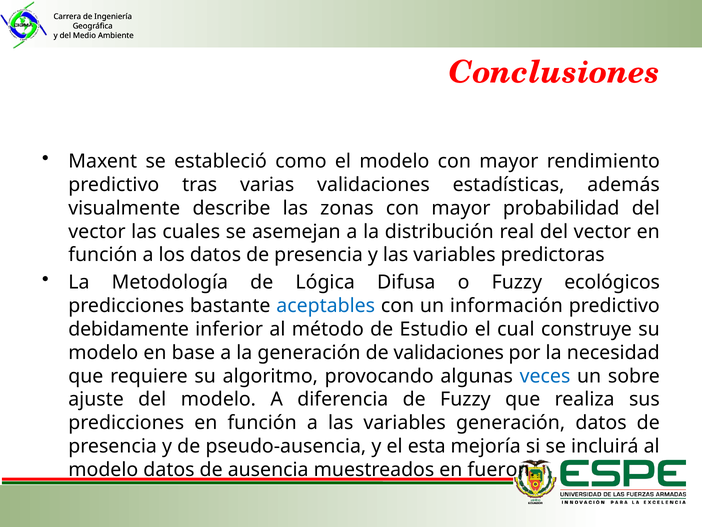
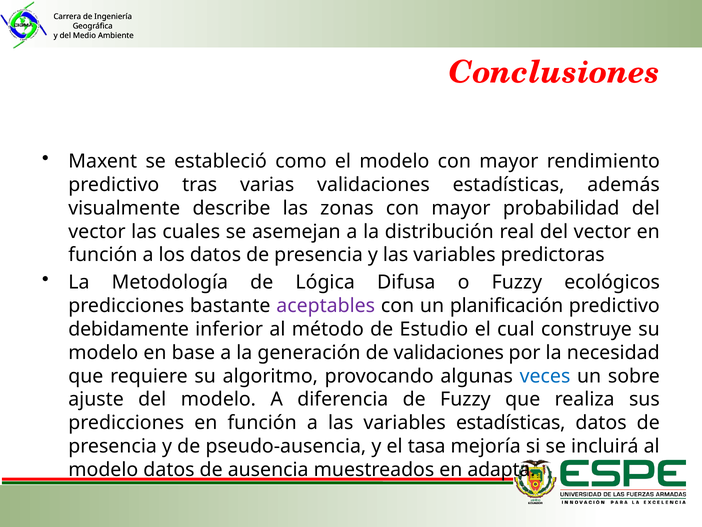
aceptables colour: blue -> purple
información: información -> planificación
variables generación: generación -> estadísticas
esta: esta -> tasa
fueron: fueron -> adapta
